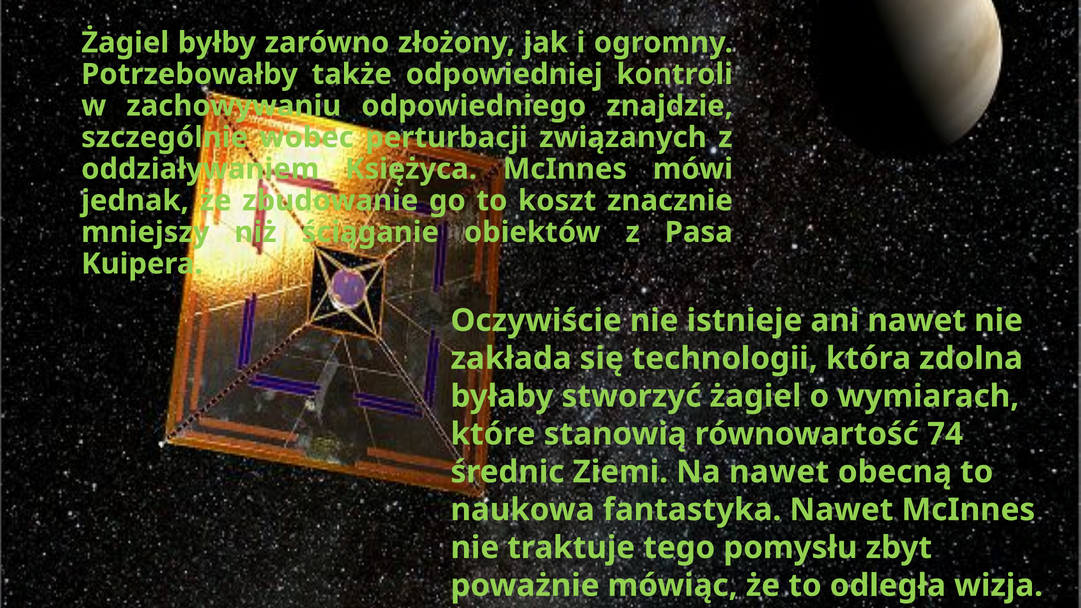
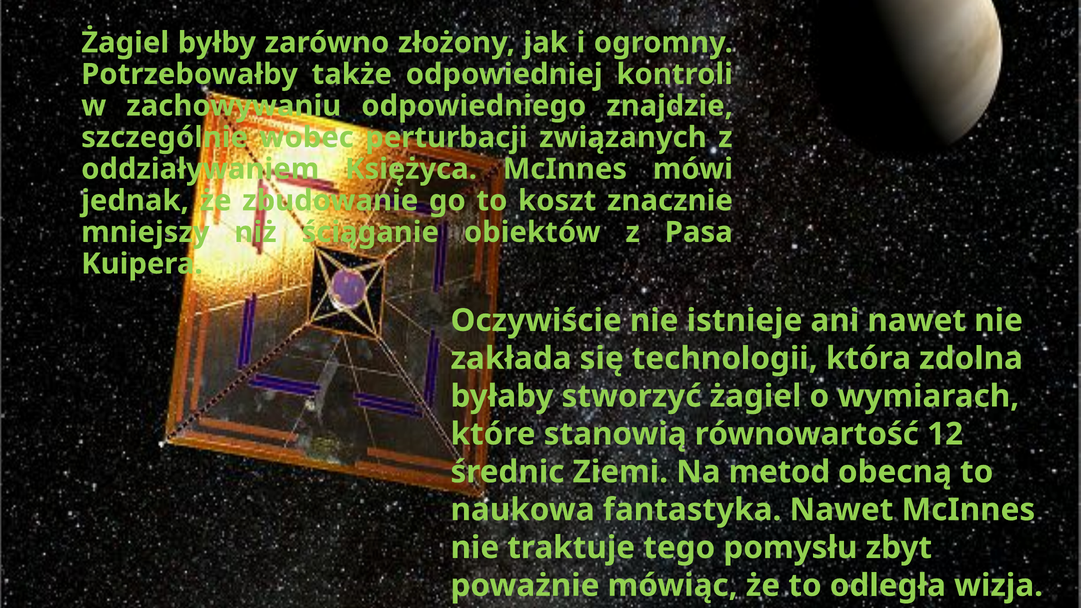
74: 74 -> 12
Na nawet: nawet -> metod
